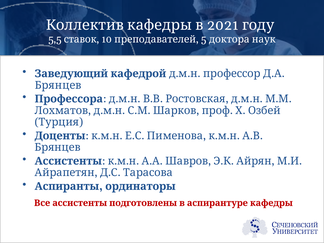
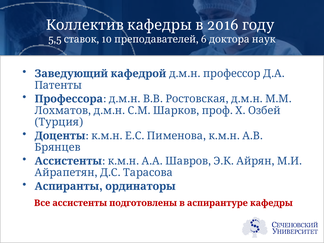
2021: 2021 -> 2016
5: 5 -> 6
Брянцев at (58, 85): Брянцев -> Патенты
